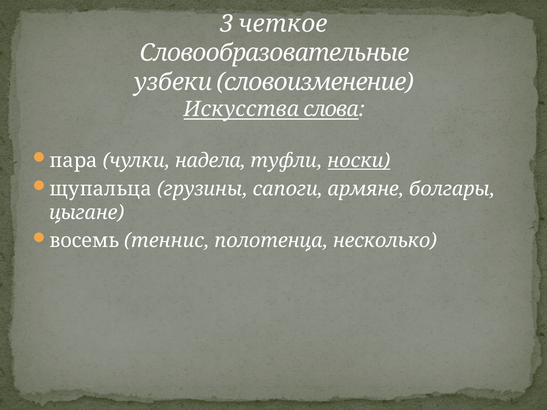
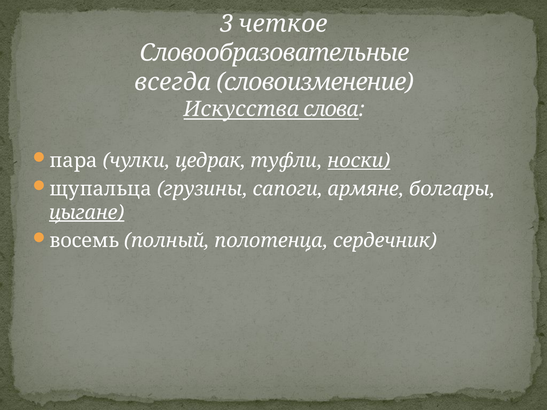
узбеки: узбеки -> всегда
надела: надела -> цедрак
цыгане underline: none -> present
теннис: теннис -> полный
несколько: несколько -> сердечник
